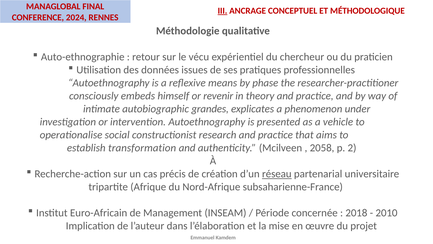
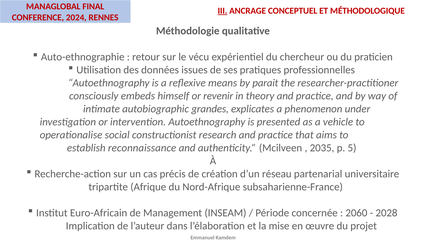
phase: phase -> parait
transformation: transformation -> reconnaissance
2058: 2058 -> 2035
2: 2 -> 5
réseau underline: present -> none
2018: 2018 -> 2060
2010: 2010 -> 2028
